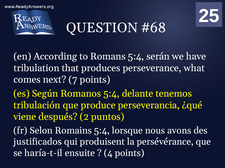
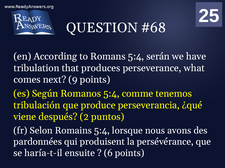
7: 7 -> 9
delante: delante -> comme
justificados: justificados -> pardonnées
4: 4 -> 6
